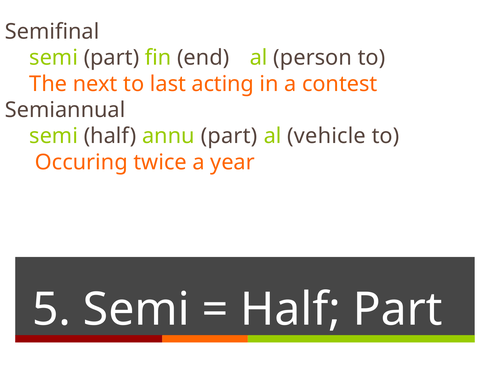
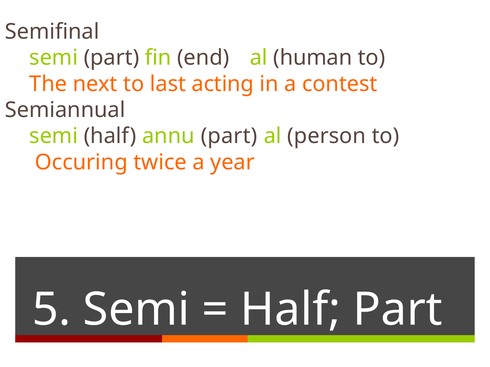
person: person -> human
vehicle: vehicle -> person
